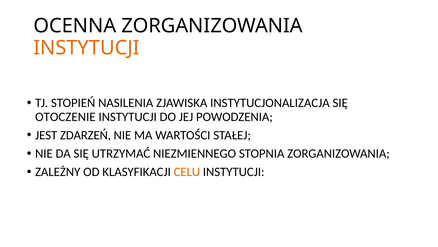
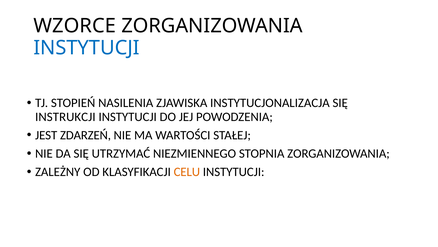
OCENNA: OCENNA -> WZORCE
INSTYTUCJI at (87, 48) colour: orange -> blue
OTOCZENIE: OTOCZENIE -> INSTRUKCJI
